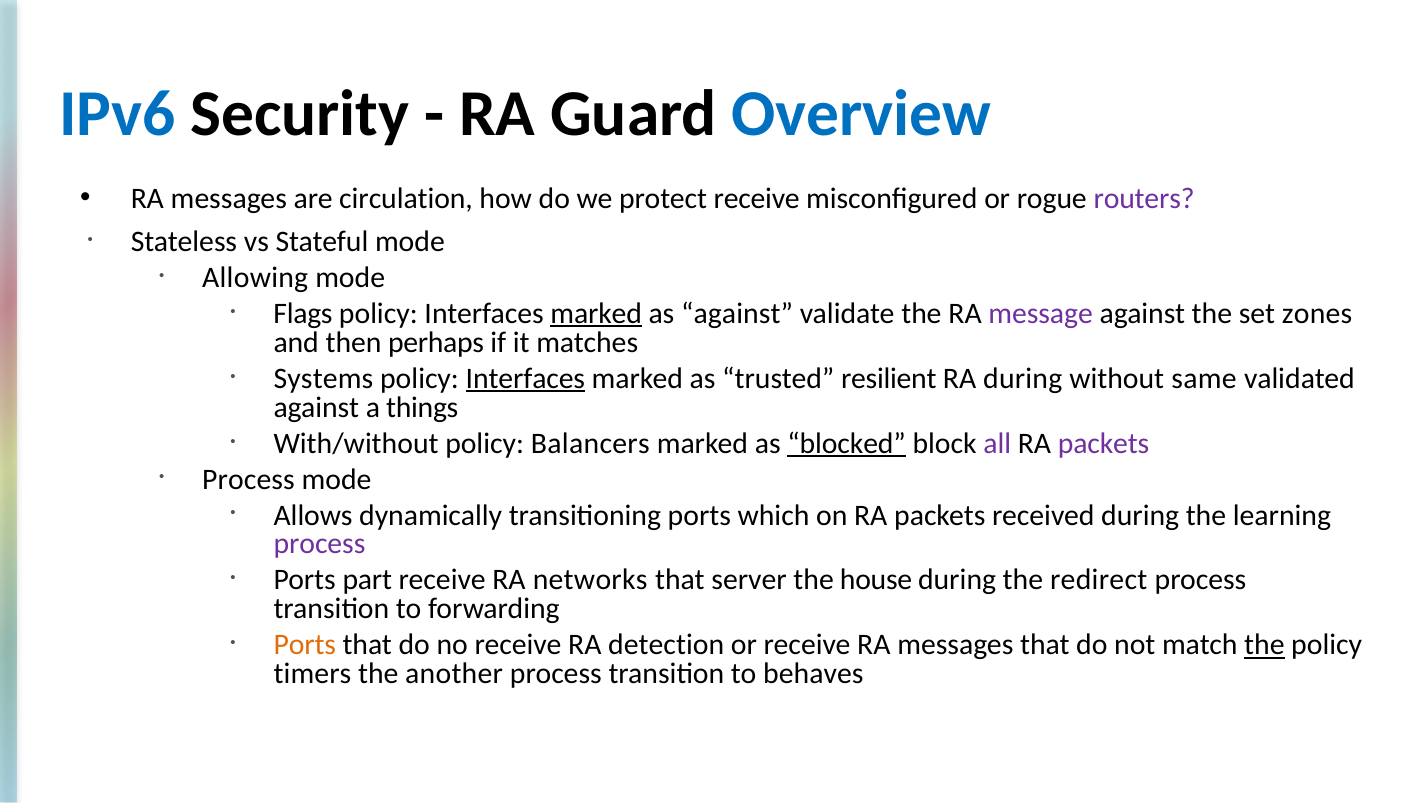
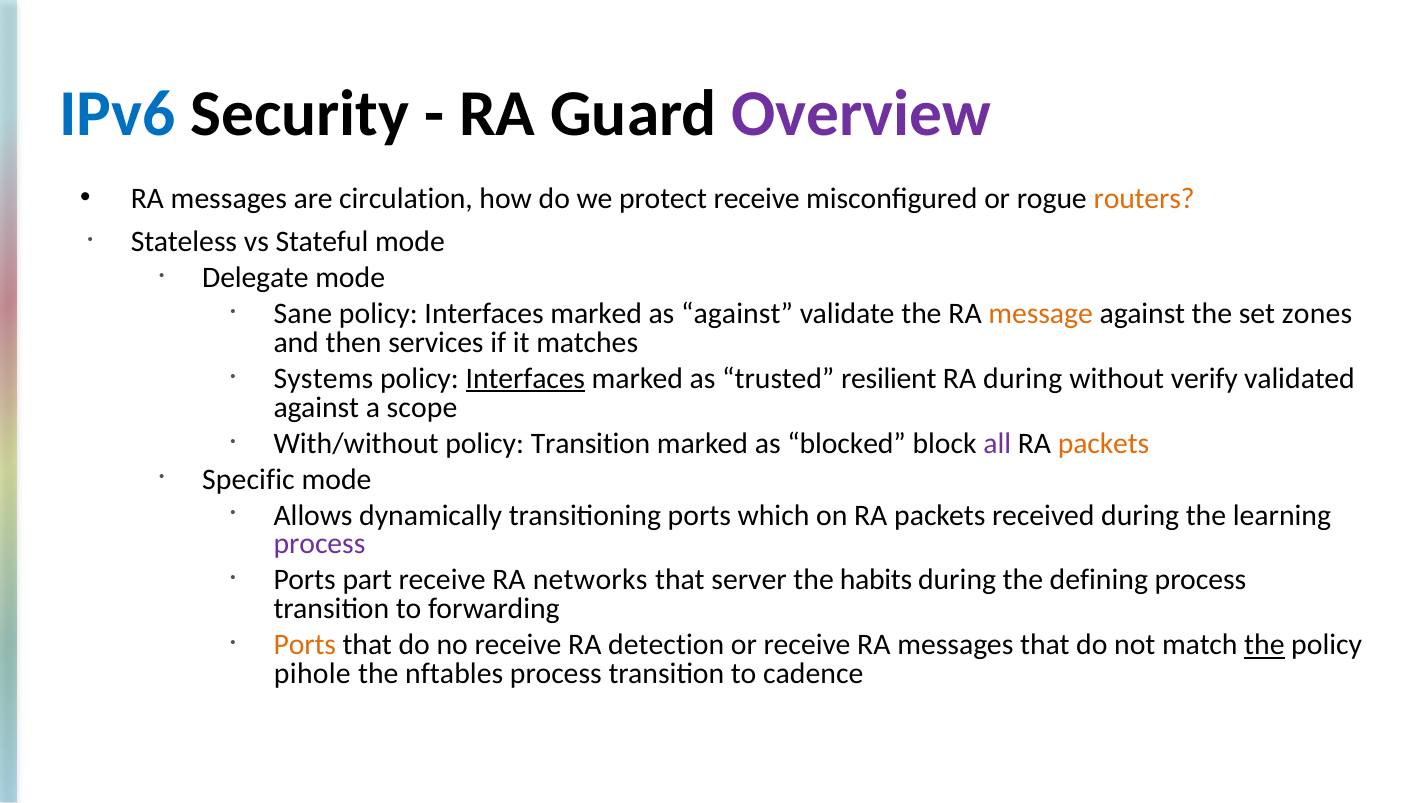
Overview colour: blue -> purple
routers colour: purple -> orange
Allowing: Allowing -> Delegate
Flags: Flags -> Sane
marked at (596, 314) underline: present -> none
message colour: purple -> orange
perhaps: perhaps -> services
same: same -> verify
things: things -> scope
policy Balancers: Balancers -> Transition
blocked underline: present -> none
packets at (1104, 443) colour: purple -> orange
Process at (248, 479): Process -> Specific
house: house -> habits
redirect: redirect -> defining
timers: timers -> pihole
another: another -> nftables
behaves: behaves -> cadence
